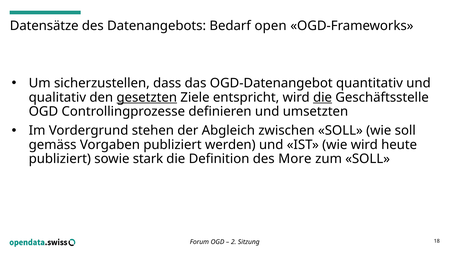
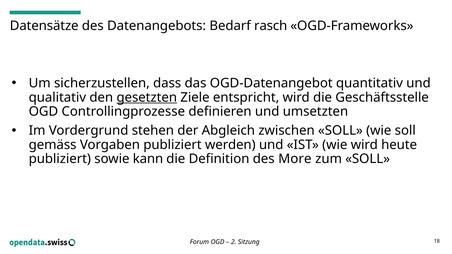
open: open -> rasch
die at (323, 97) underline: present -> none
stark: stark -> kann
